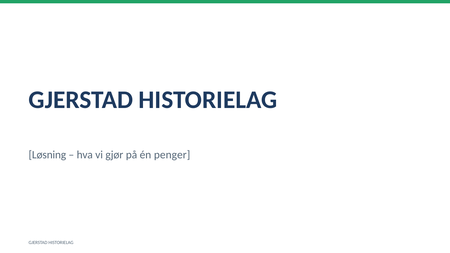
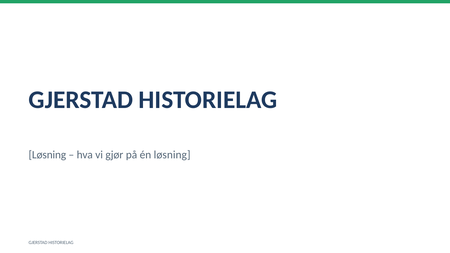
én penger: penger -> løsning
